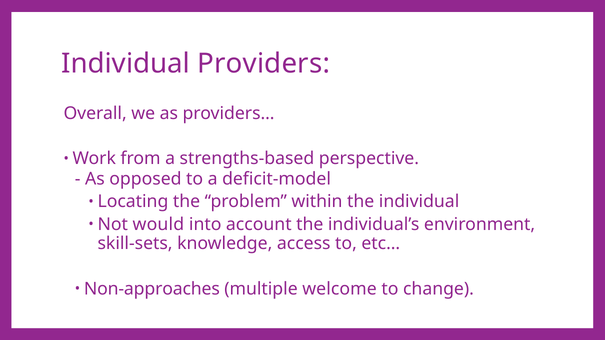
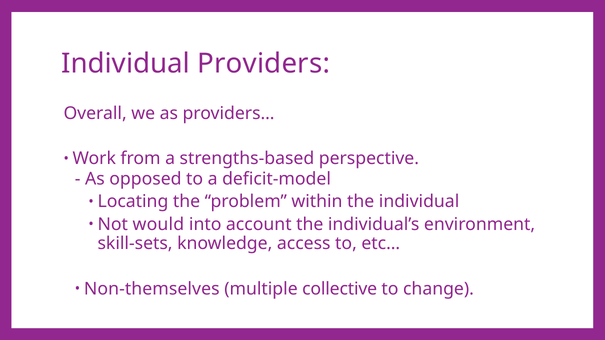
Non-approaches: Non-approaches -> Non-themselves
welcome: welcome -> collective
